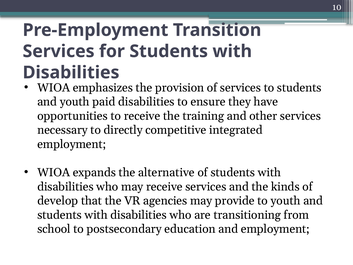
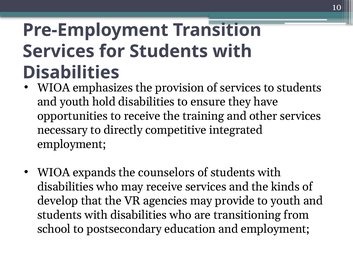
paid: paid -> hold
alternative: alternative -> counselors
